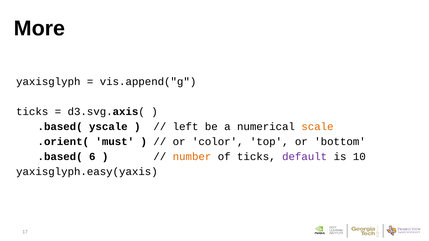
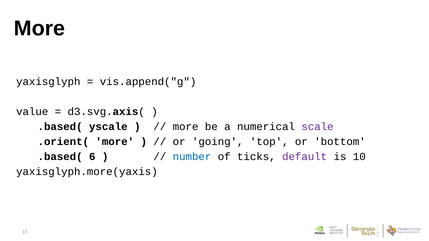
ticks at (32, 112): ticks -> value
left at (186, 127): left -> more
scale colour: orange -> purple
.orient( must: must -> more
color: color -> going
number colour: orange -> blue
yaxisglyph.easy(yaxis: yaxisglyph.easy(yaxis -> yaxisglyph.more(yaxis
